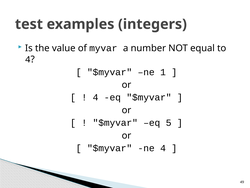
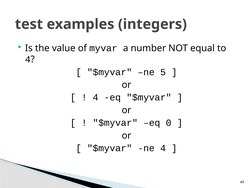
1: 1 -> 5
5: 5 -> 0
